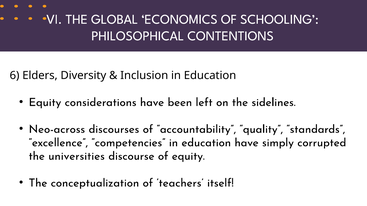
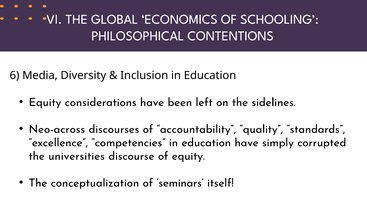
Elders: Elders -> Media
’teachers: ’teachers -> ’seminars
